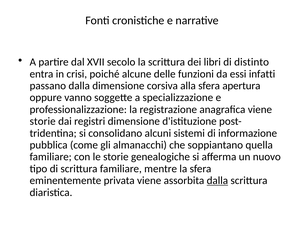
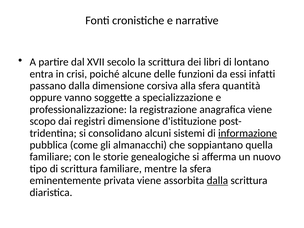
distinto: distinto -> lontano
apertura: apertura -> quantità
storie at (43, 121): storie -> scopo
informazione underline: none -> present
